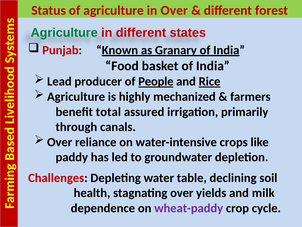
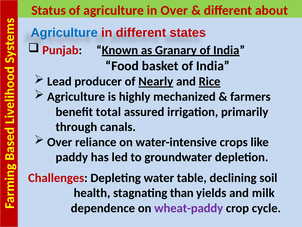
forest: forest -> about
Agriculture at (64, 33) colour: green -> blue
People: People -> Nearly
stagnating over: over -> than
